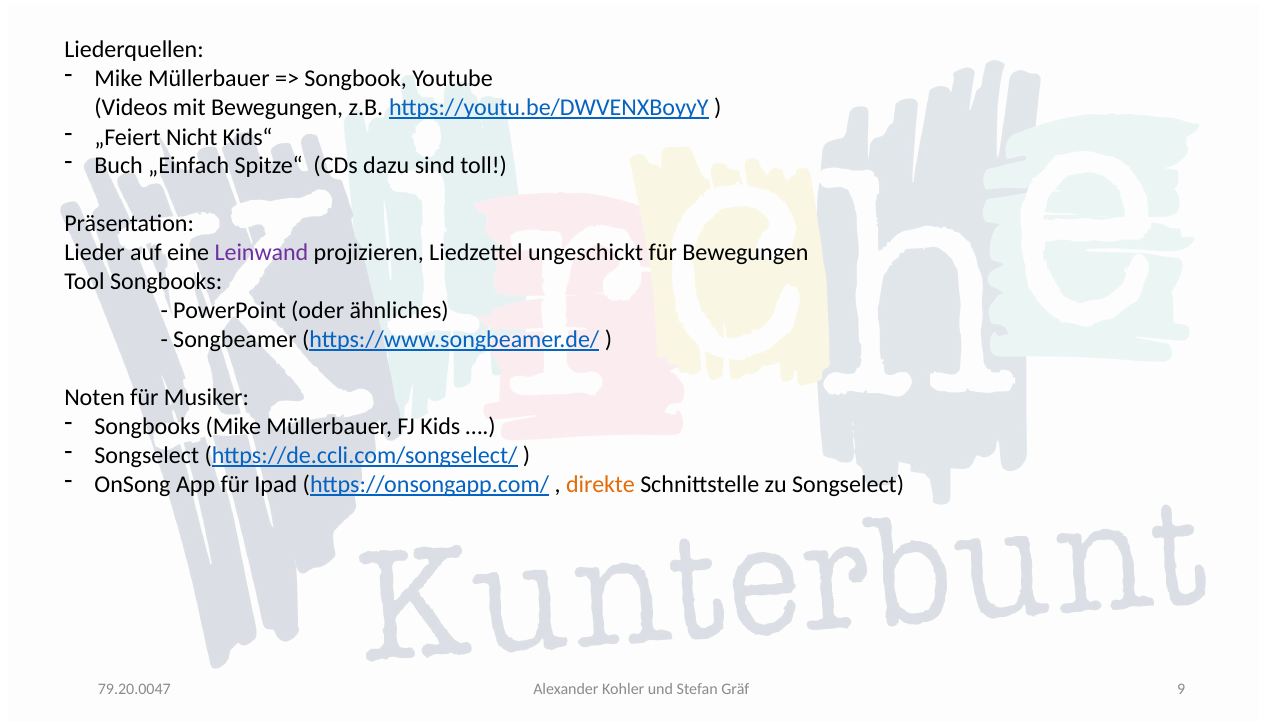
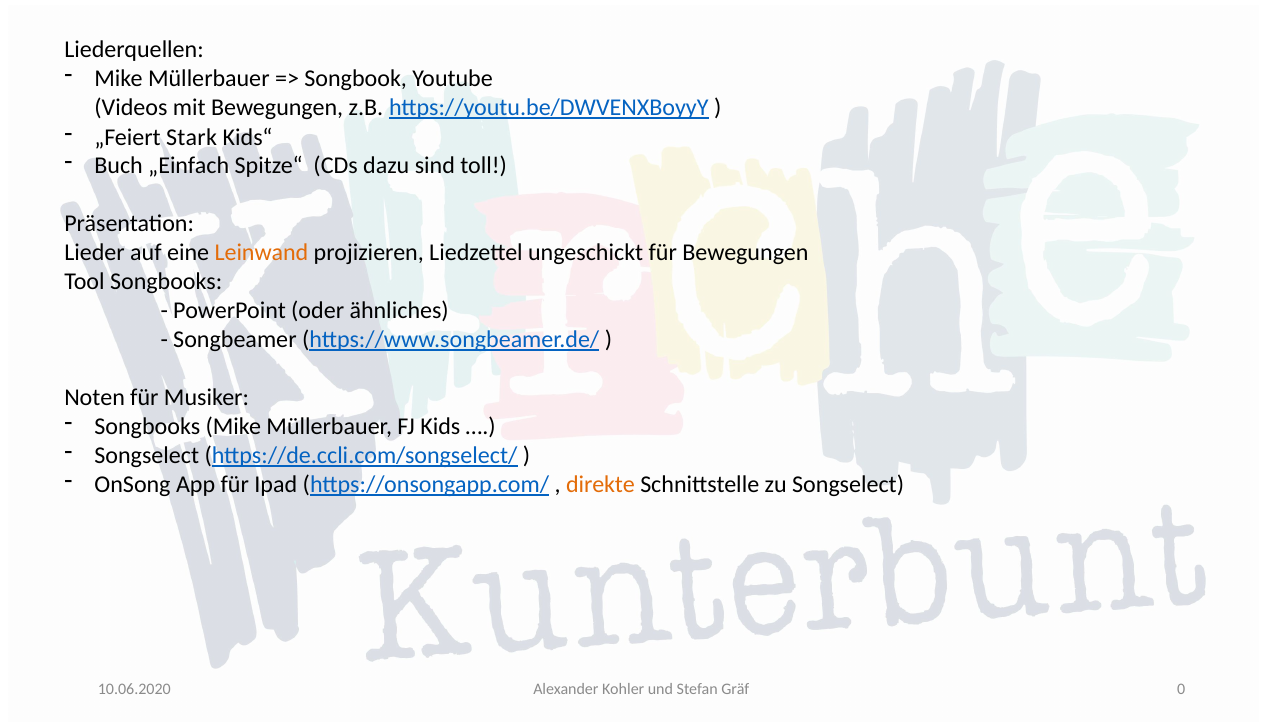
Nicht: Nicht -> Stark
Leinwand colour: purple -> orange
9: 9 -> 0
79.20.0047: 79.20.0047 -> 10.06.2020
